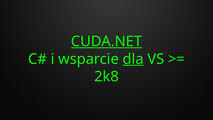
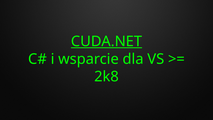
dla underline: present -> none
